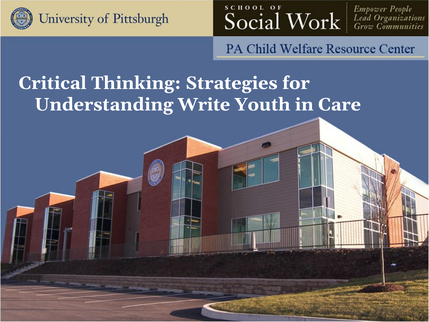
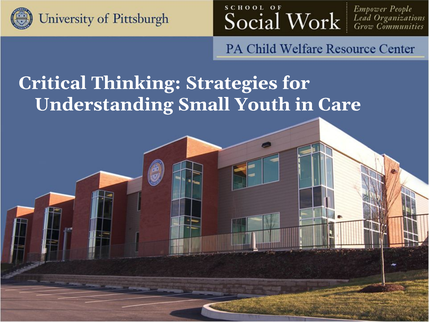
Write: Write -> Small
